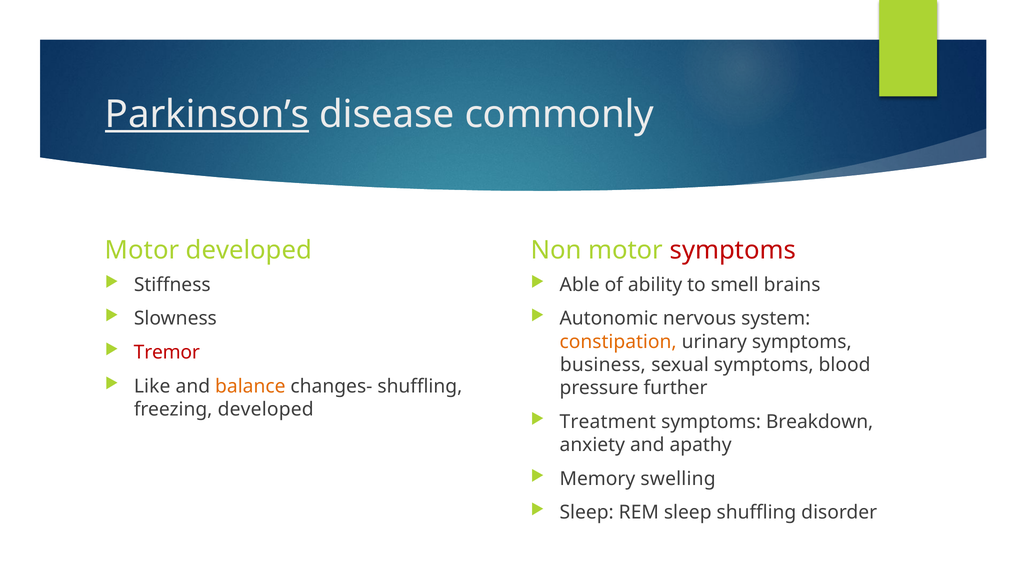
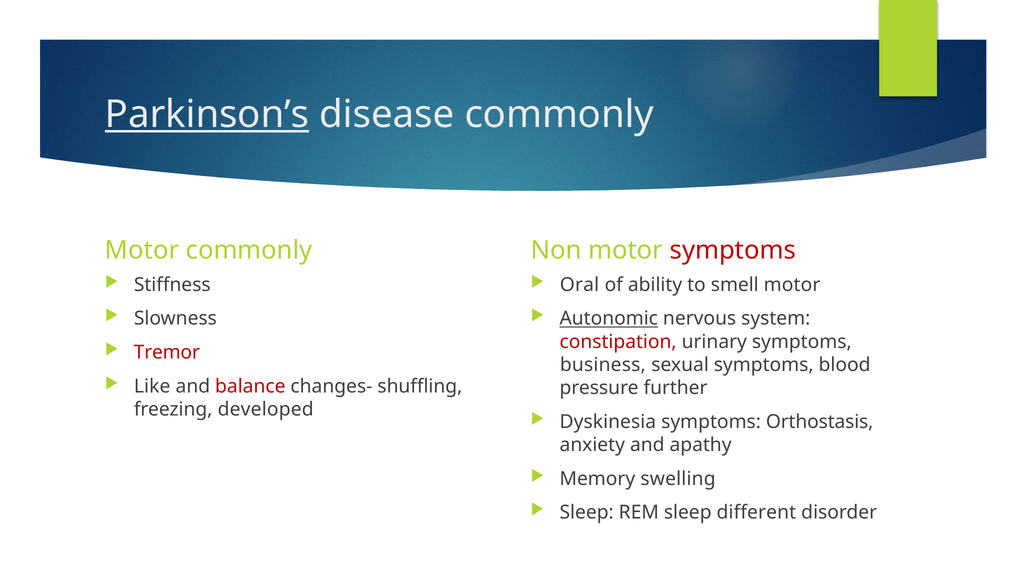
Motor developed: developed -> commonly
Able: Able -> Oral
smell brains: brains -> motor
Autonomic underline: none -> present
constipation colour: orange -> red
balance colour: orange -> red
Treatment: Treatment -> Dyskinesia
Breakdown: Breakdown -> Orthostasis
sleep shuffling: shuffling -> different
